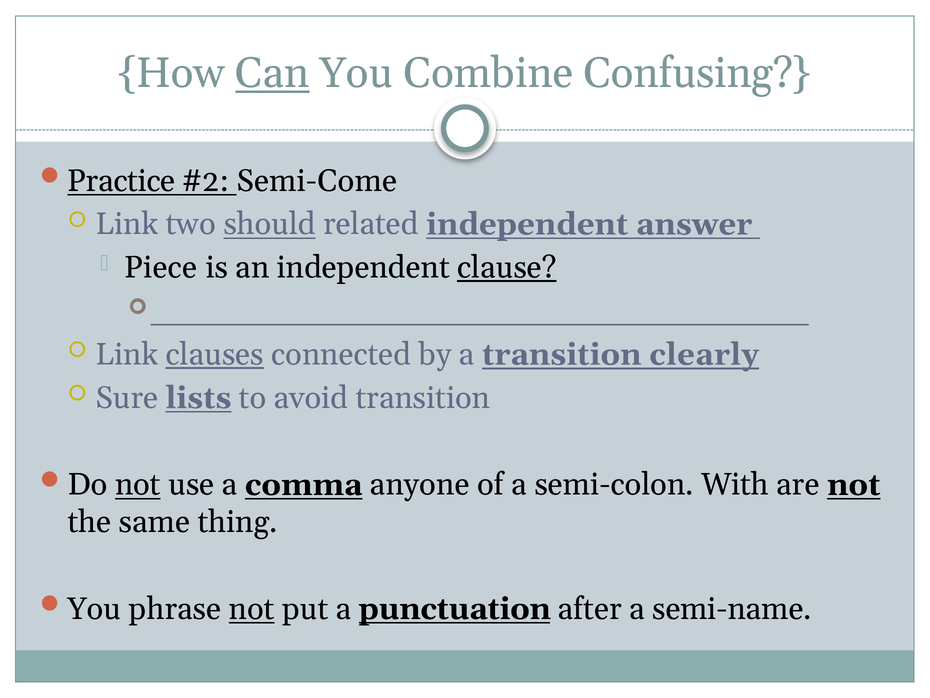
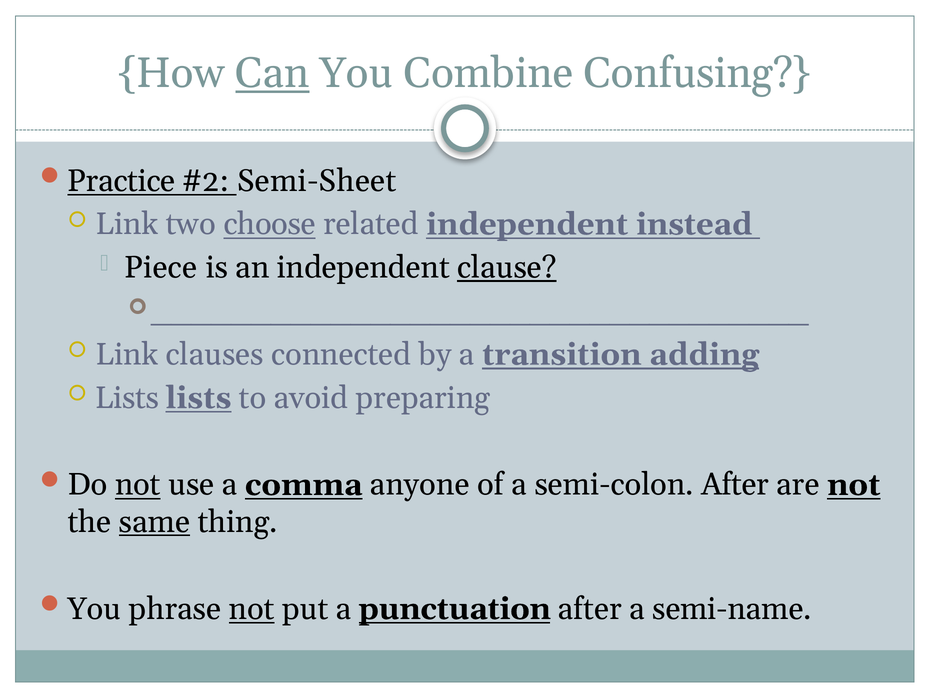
Semi-Come: Semi-Come -> Semi-Sheet
should: should -> choose
answer: answer -> instead
clauses underline: present -> none
clearly: clearly -> adding
Sure at (127, 398): Sure -> Lists
avoid transition: transition -> preparing
semi-colon With: With -> After
same underline: none -> present
